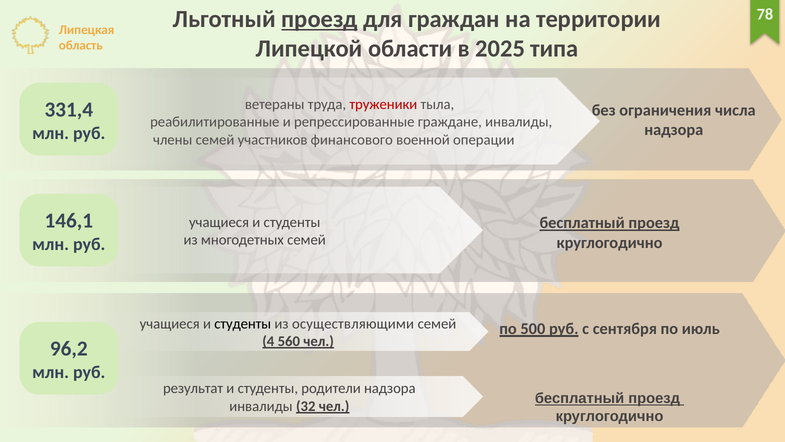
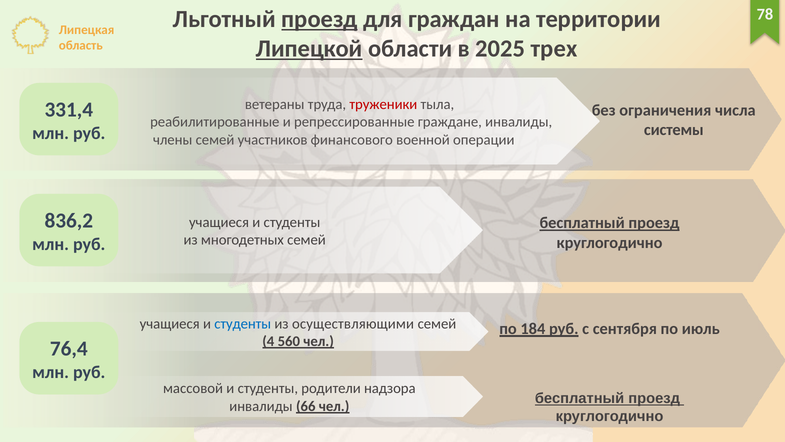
Липецкой underline: none -> present
типа: типа -> трех
надзора at (674, 130): надзора -> системы
146,1: 146,1 -> 836,2
студенты at (243, 324) colour: black -> blue
500: 500 -> 184
96,2: 96,2 -> 76,4
результат: результат -> массовой
32: 32 -> 66
